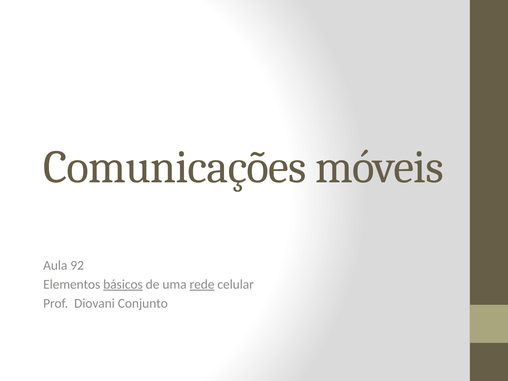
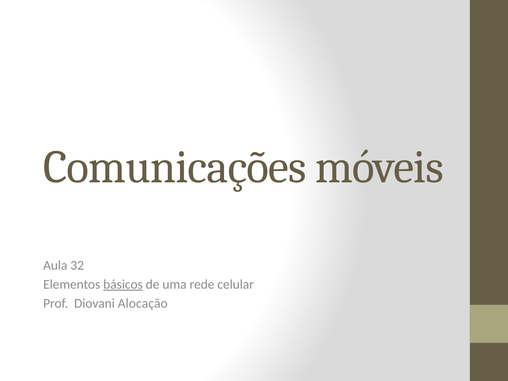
92: 92 -> 32
rede underline: present -> none
Conjunto: Conjunto -> Alocação
